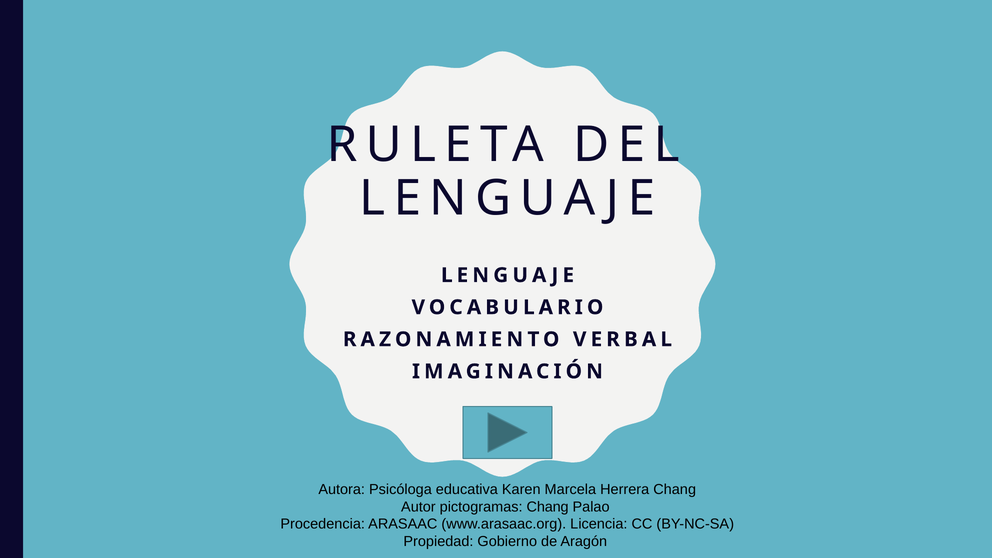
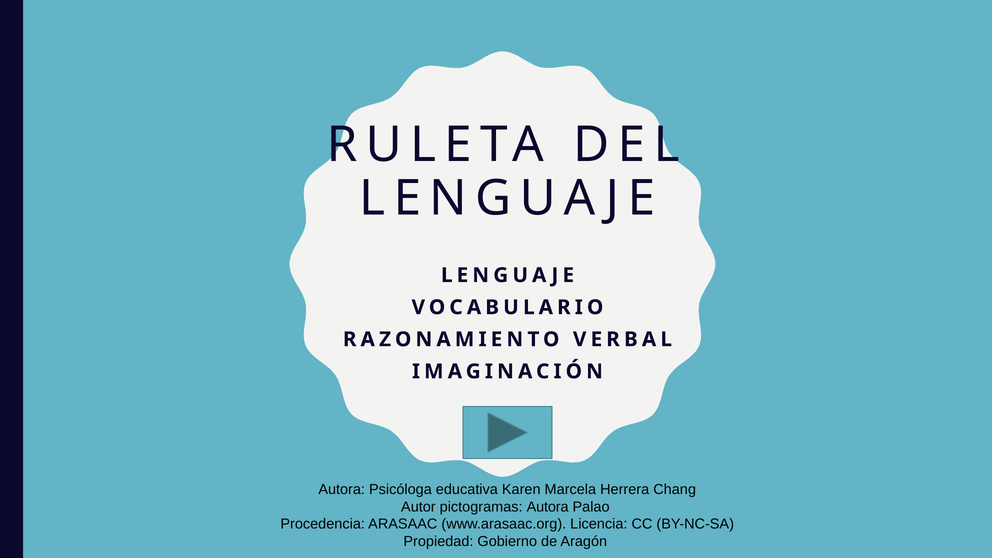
pictogramas Chang: Chang -> Autora
